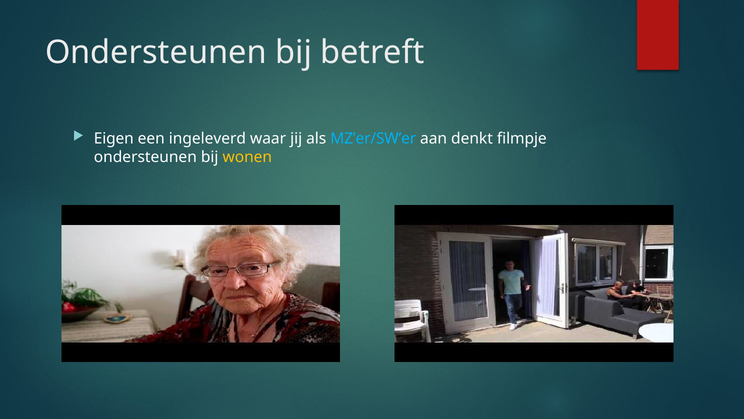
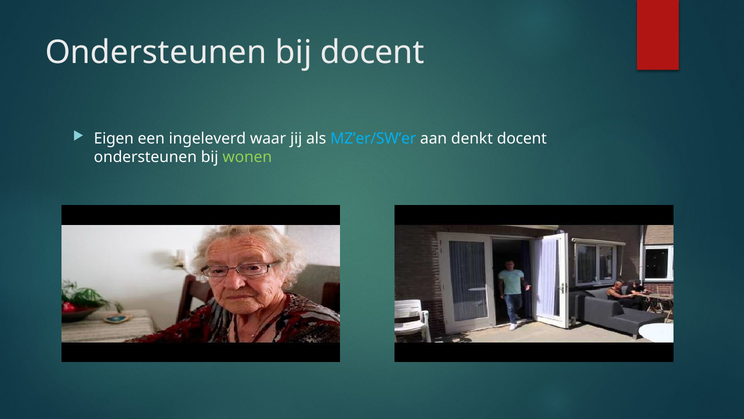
bij betreft: betreft -> docent
denkt filmpje: filmpje -> docent
wonen colour: yellow -> light green
